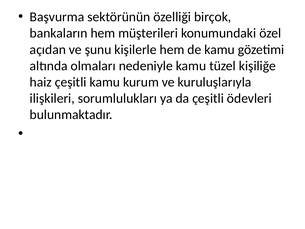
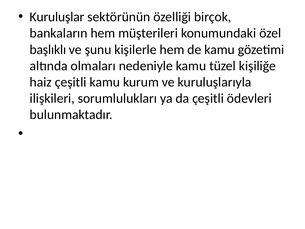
Başvurma: Başvurma -> Kuruluşlar
açıdan: açıdan -> başlıklı
